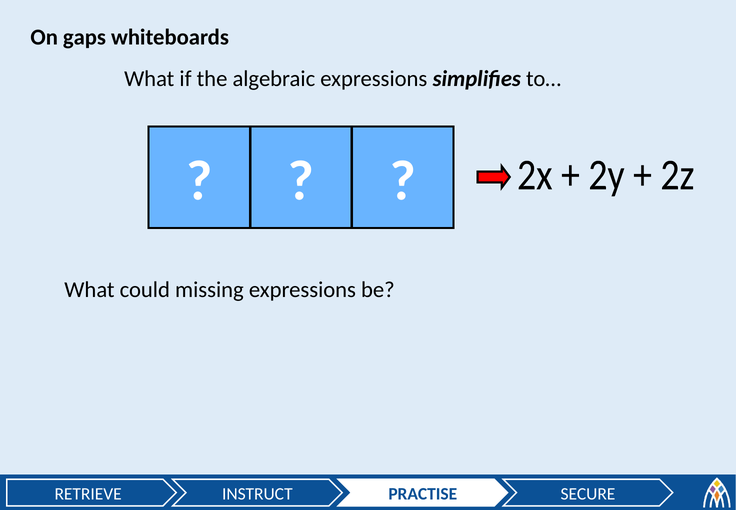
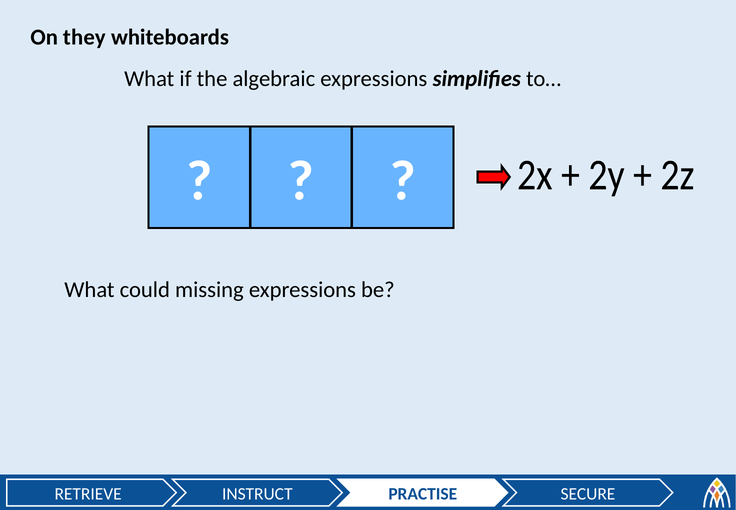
gaps: gaps -> they
